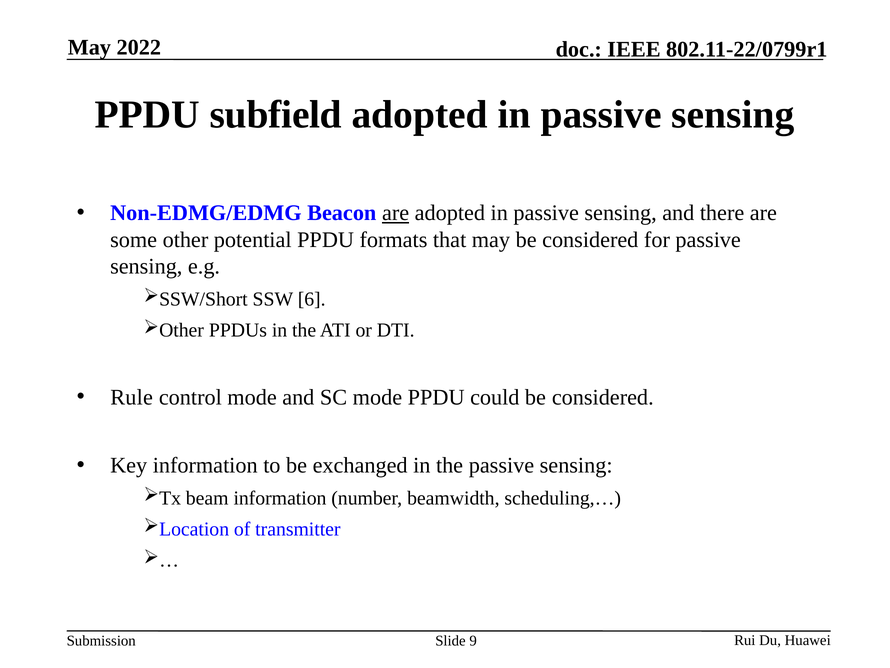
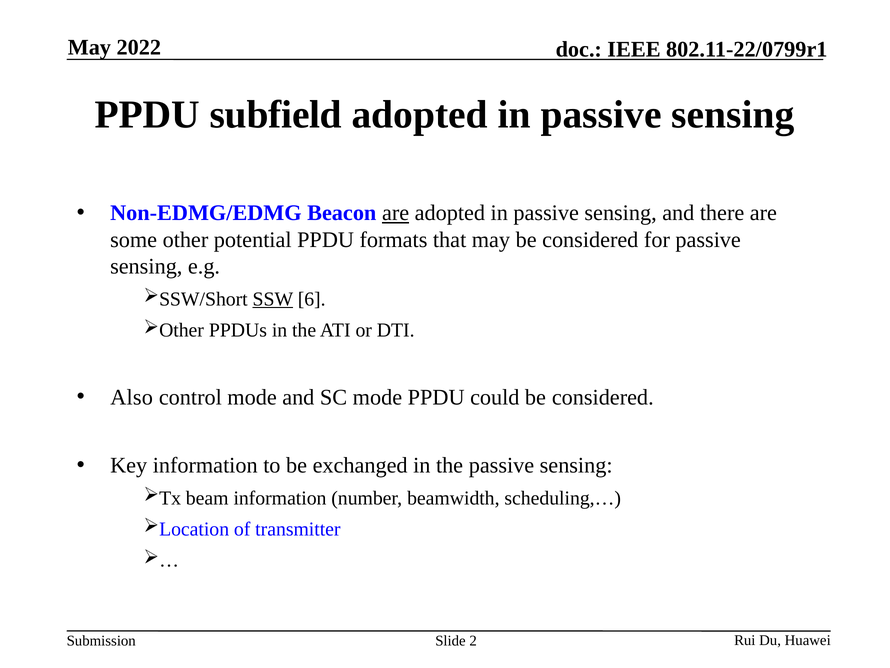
SSW underline: none -> present
Rule: Rule -> Also
9: 9 -> 2
